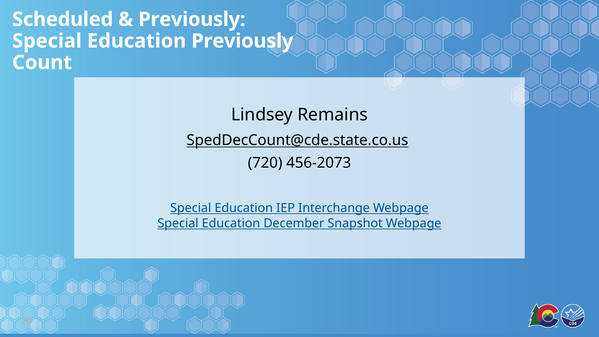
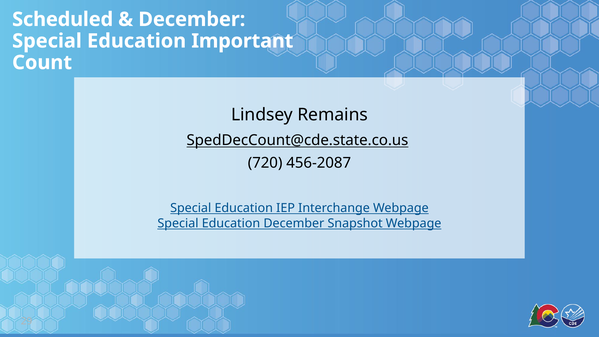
Previously at (192, 19): Previously -> December
Education Previously: Previously -> Important
456-2073: 456-2073 -> 456-2087
